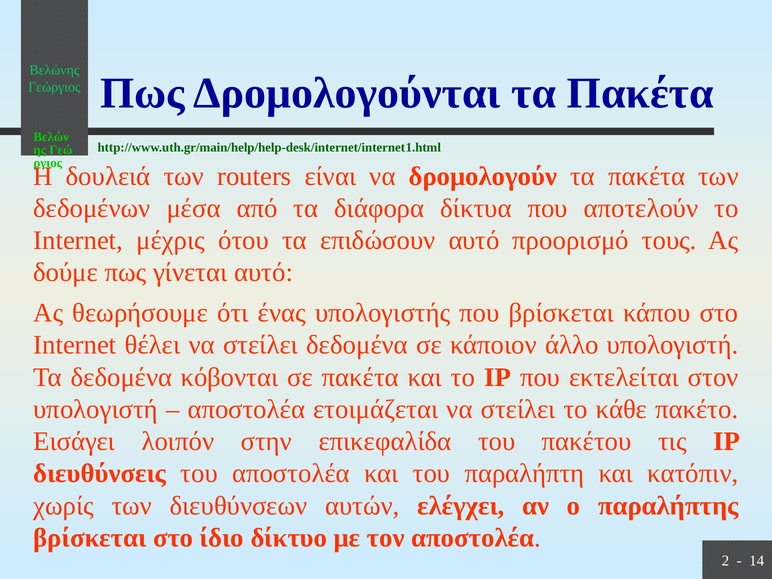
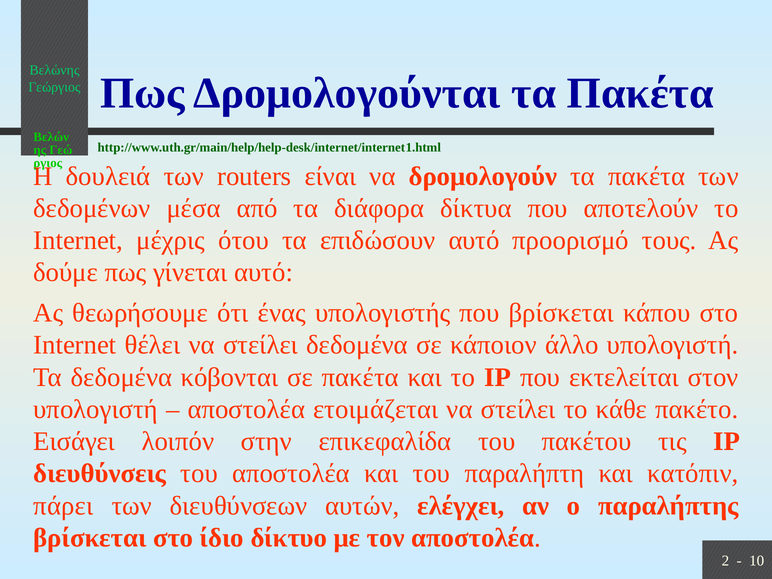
χωρίς: χωρίς -> πάρει
14: 14 -> 10
